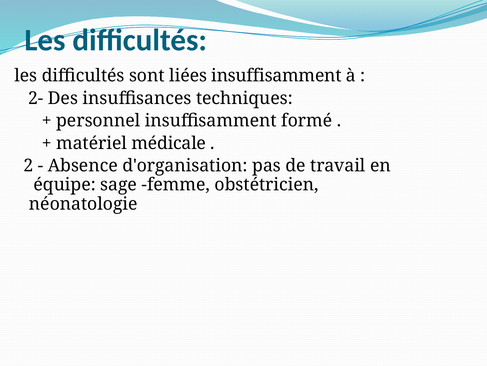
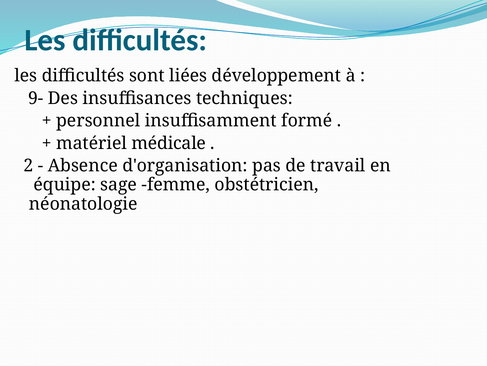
liées insuffisamment: insuffisamment -> développement
2-: 2- -> 9-
